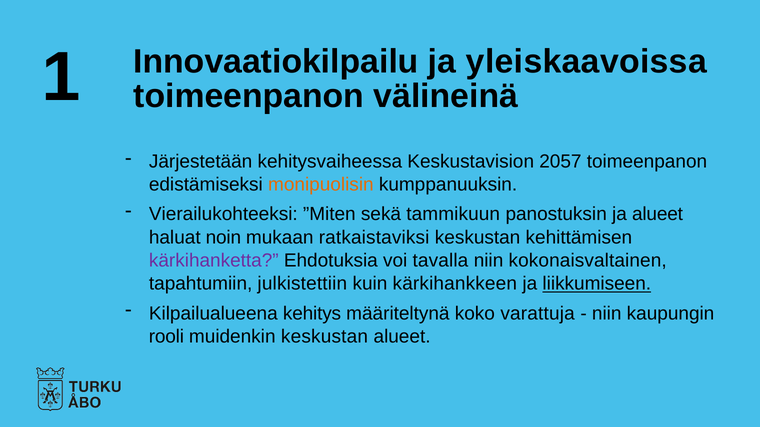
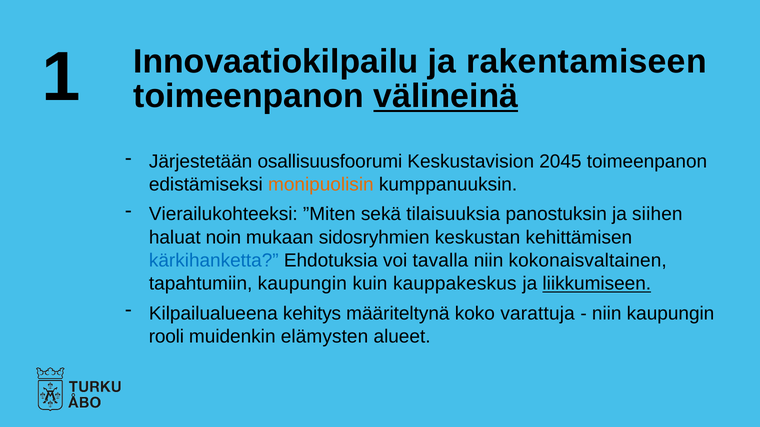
yleiskaavoissa: yleiskaavoissa -> rakentamiseen
välineinä underline: none -> present
kehitysvaiheessa: kehitysvaiheessa -> osallisuusfoorumi
2057: 2057 -> 2045
tammikuun: tammikuun -> tilaisuuksia
ja alueet: alueet -> siihen
ratkaistaviksi: ratkaistaviksi -> sidosryhmien
kärkihanketta colour: purple -> blue
tapahtumiin julkistettiin: julkistettiin -> kaupungin
kärkihankkeen: kärkihankkeen -> kauppakeskus
muidenkin keskustan: keskustan -> elämysten
